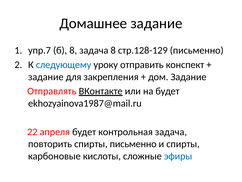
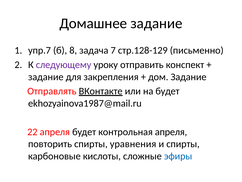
задача 8: 8 -> 7
следующему colour: blue -> purple
контрольная задача: задача -> апреля
спирты письменно: письменно -> уравнения
